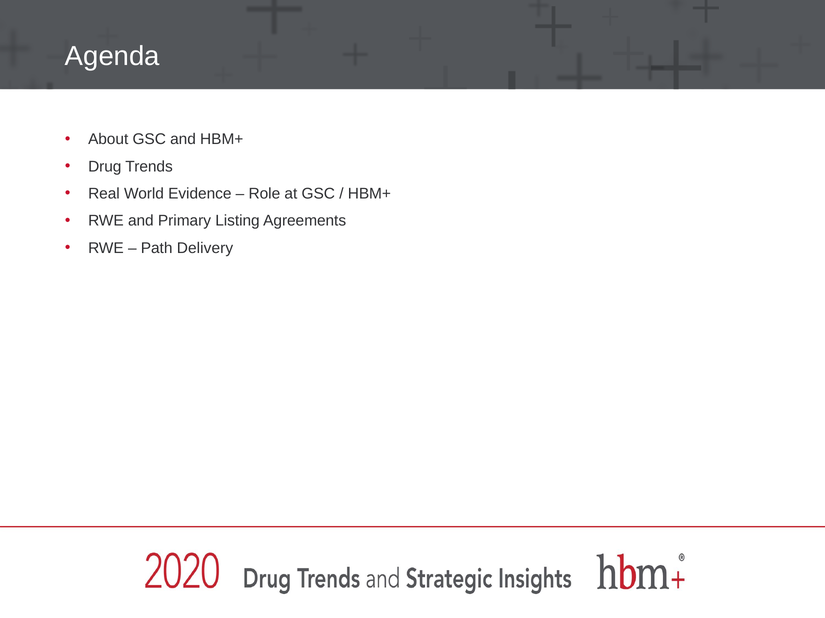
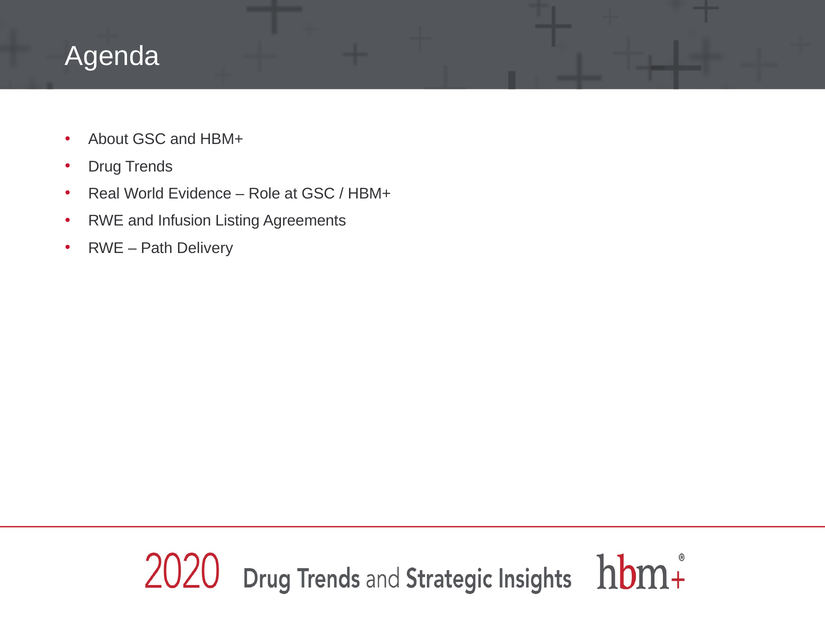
Primary: Primary -> Infusion
